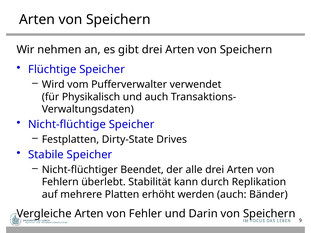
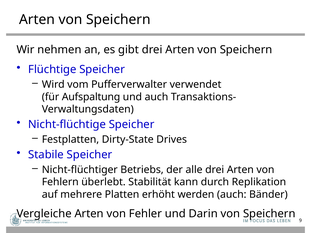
Physikalisch: Physikalisch -> Aufspaltung
Beendet: Beendet -> Betriebs
